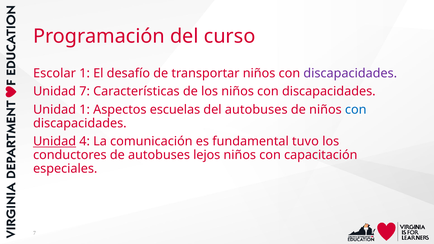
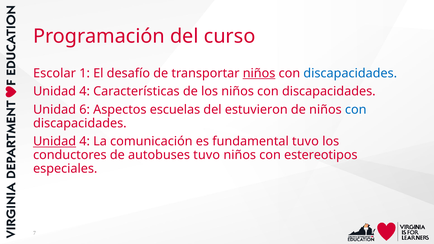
niños at (259, 73) underline: none -> present
discapacidades at (350, 73) colour: purple -> blue
7 at (85, 92): 7 -> 4
Unidad 1: 1 -> 6
del autobuses: autobuses -> estuvieron
autobuses lejos: lejos -> tuvo
capacitación: capacitación -> estereotipos
